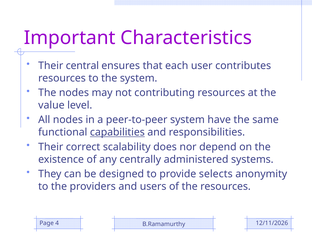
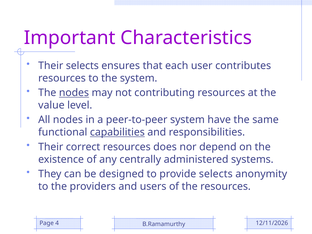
Their central: central -> selects
nodes at (74, 93) underline: none -> present
correct scalability: scalability -> resources
